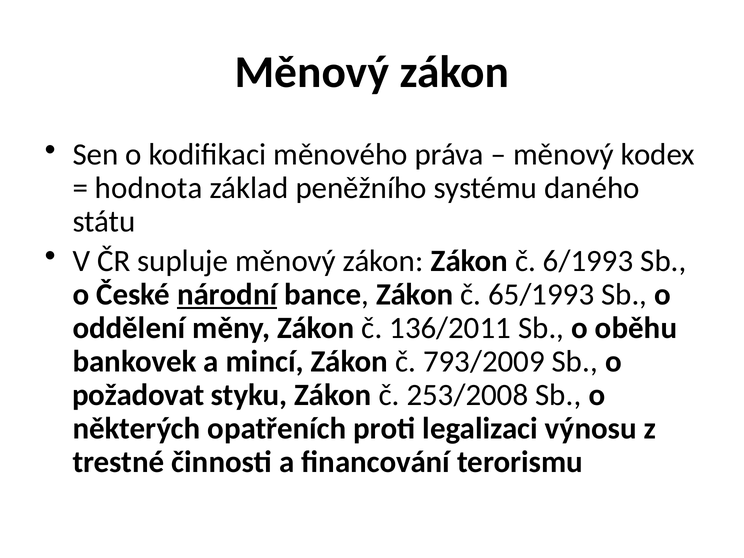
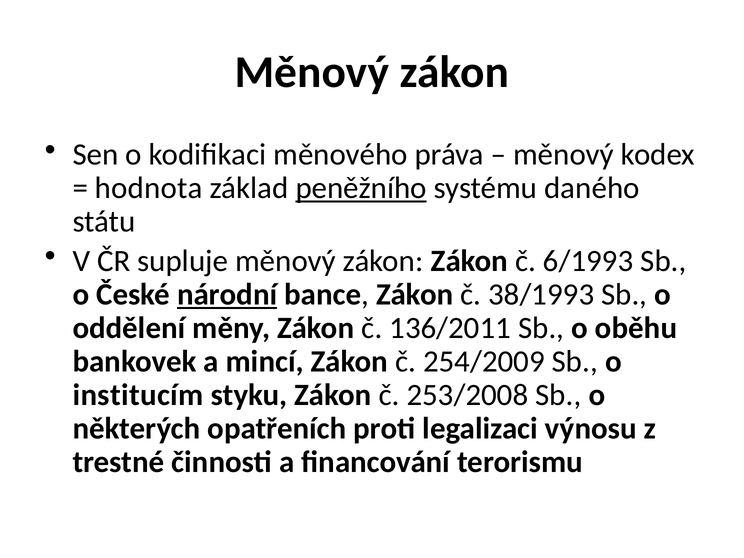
peněžního underline: none -> present
65/1993: 65/1993 -> 38/1993
793/2009: 793/2009 -> 254/2009
požadovat: požadovat -> institucím
